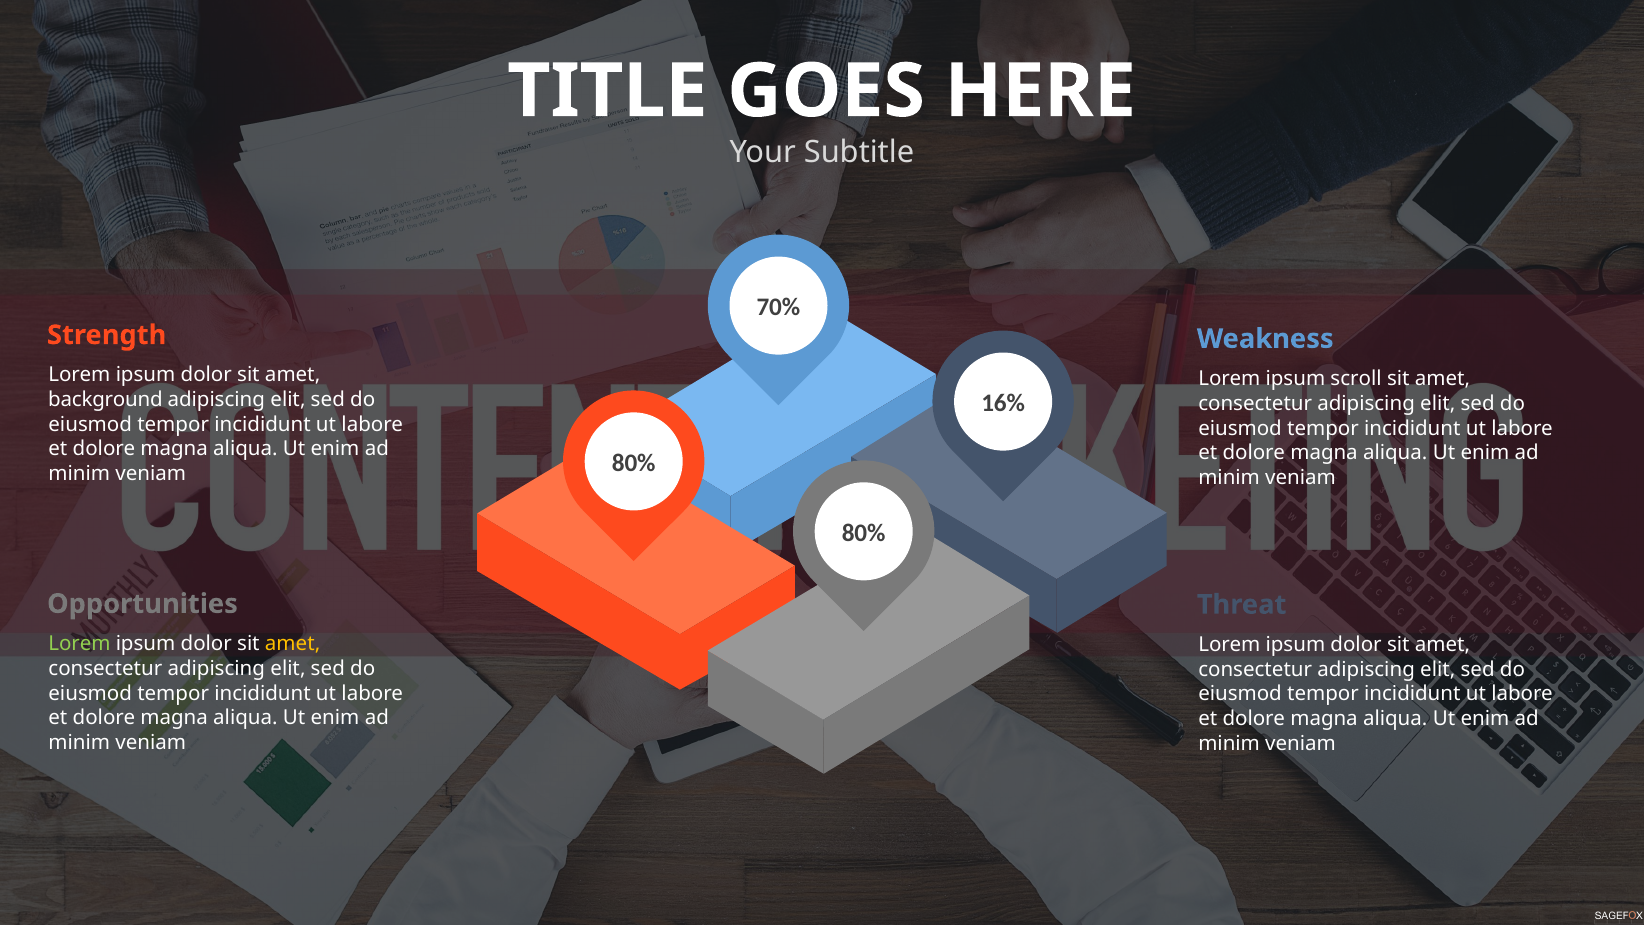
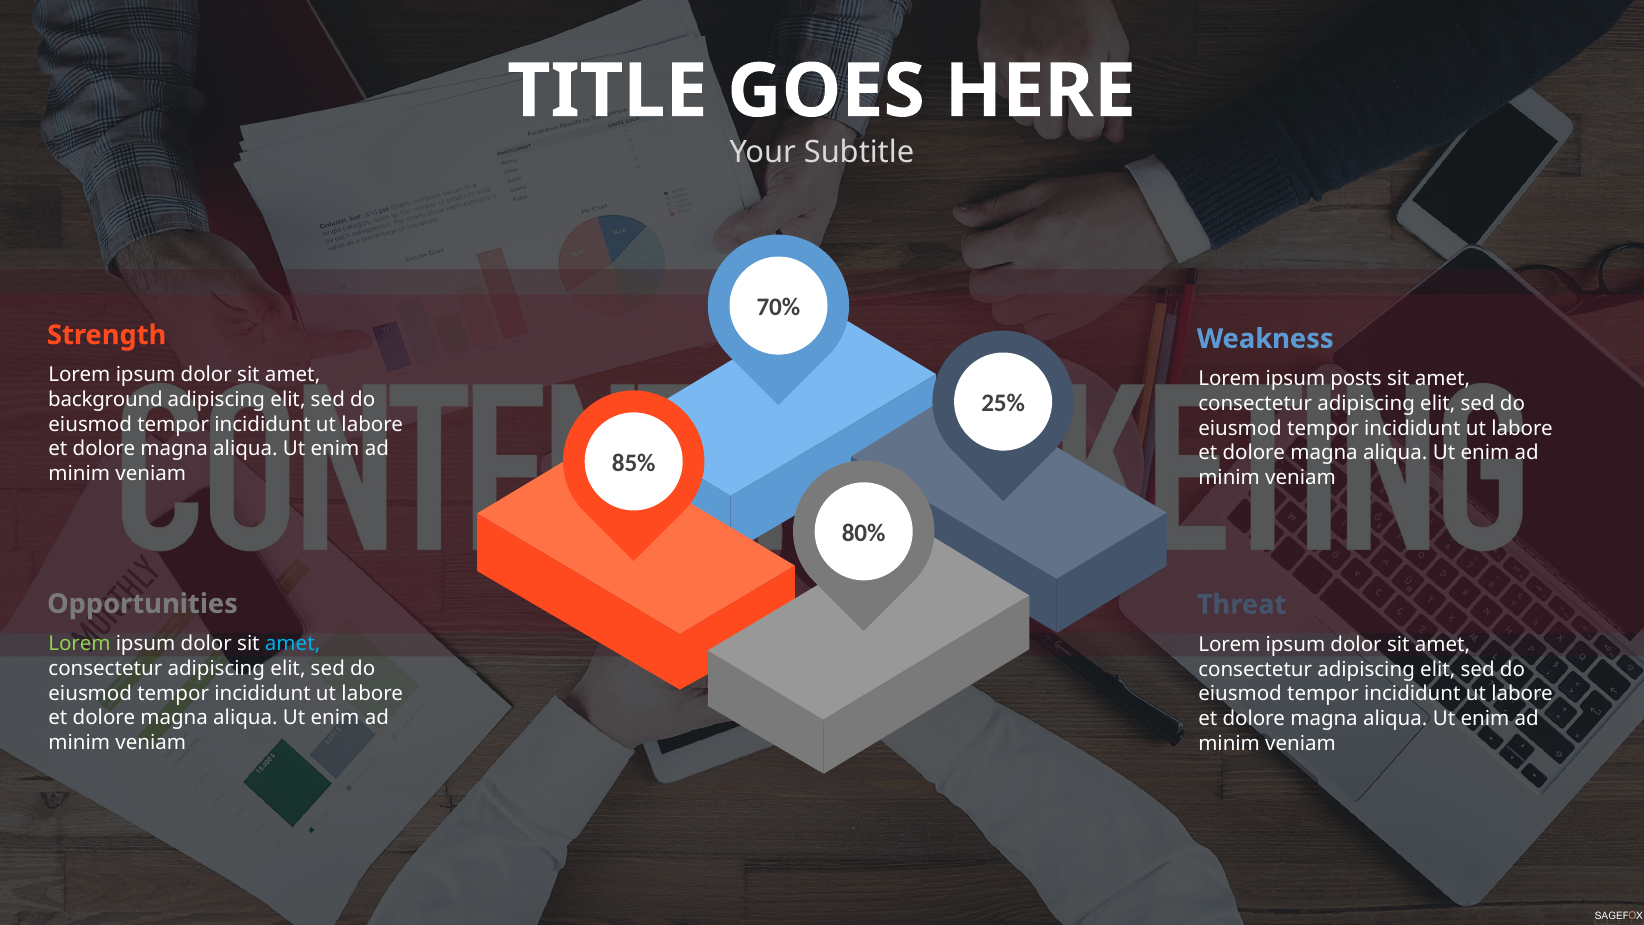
scroll: scroll -> posts
16%: 16% -> 25%
80% at (634, 463): 80% -> 85%
amet at (293, 644) colour: yellow -> light blue
